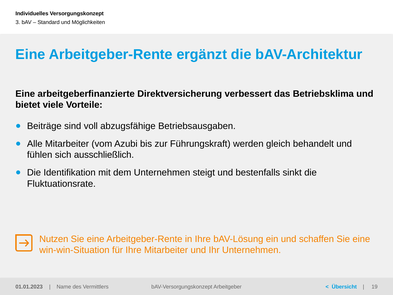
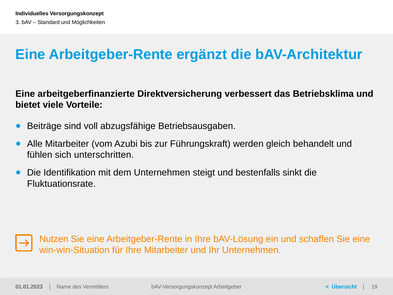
ausschließlich: ausschließlich -> unterschritten
